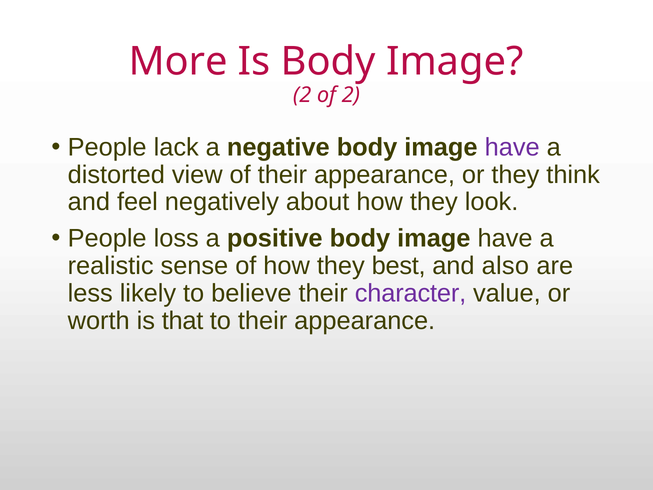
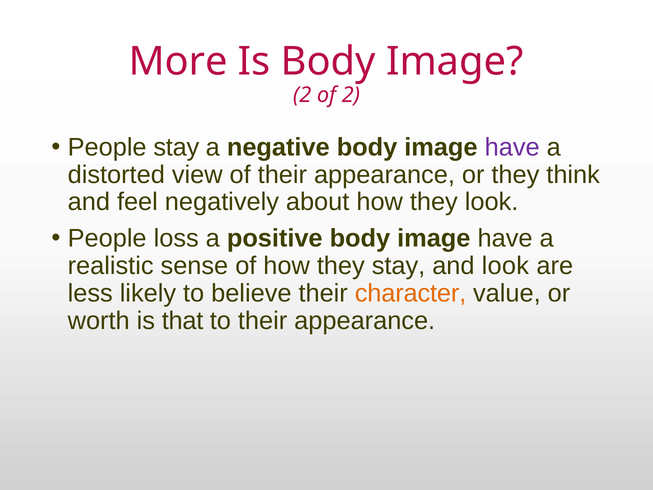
People lack: lack -> stay
they best: best -> stay
and also: also -> look
character colour: purple -> orange
